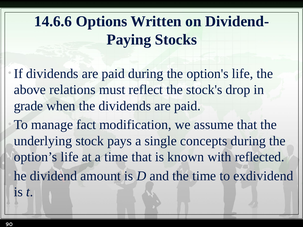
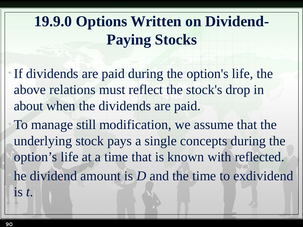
14.6.6: 14.6.6 -> 19.9.0
grade: grade -> about
fact: fact -> still
